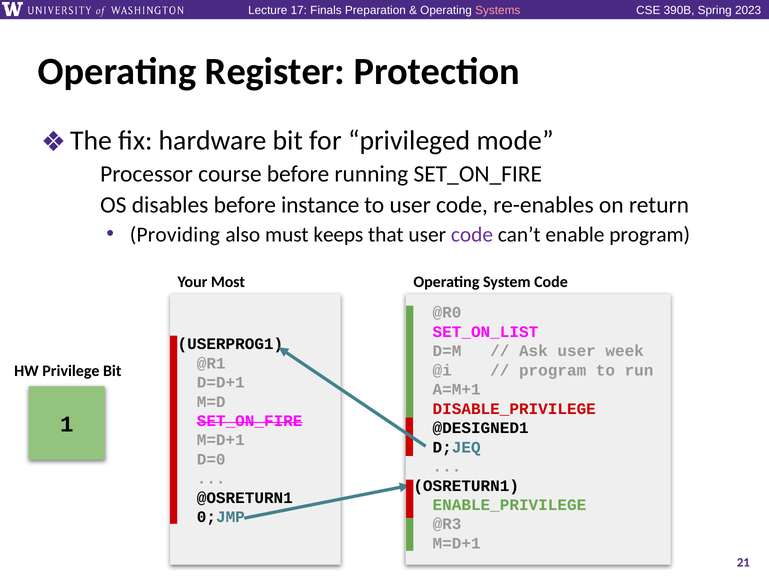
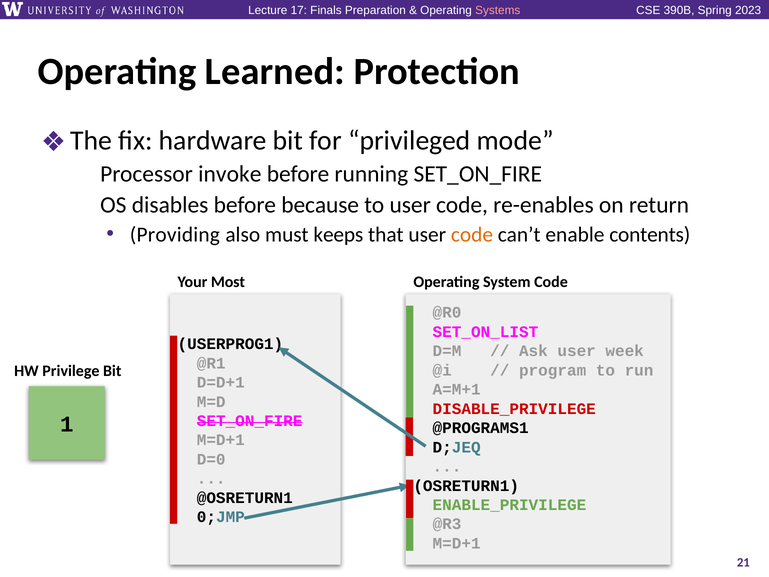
Register: Register -> Learned
course: course -> invoke
instance: instance -> because
code at (472, 234) colour: purple -> orange
enable program: program -> contents
@DESIGNED1: @DESIGNED1 -> @PROGRAMS1
